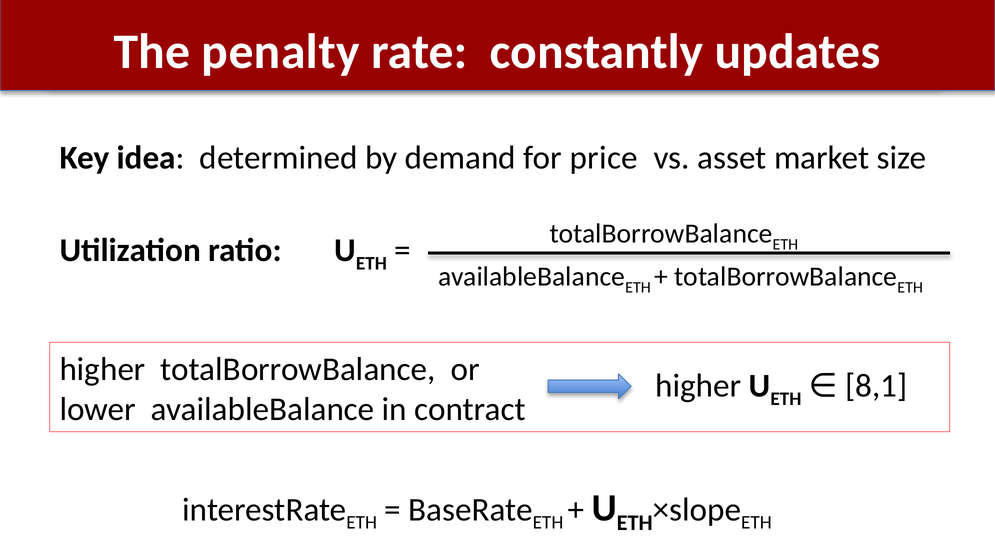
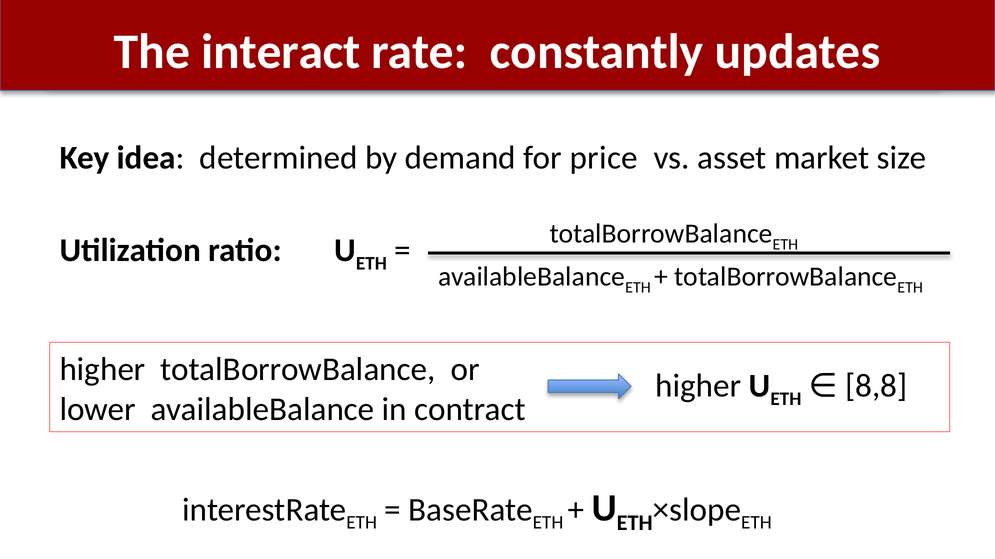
penalty: penalty -> interact
8,1: 8,1 -> 8,8
